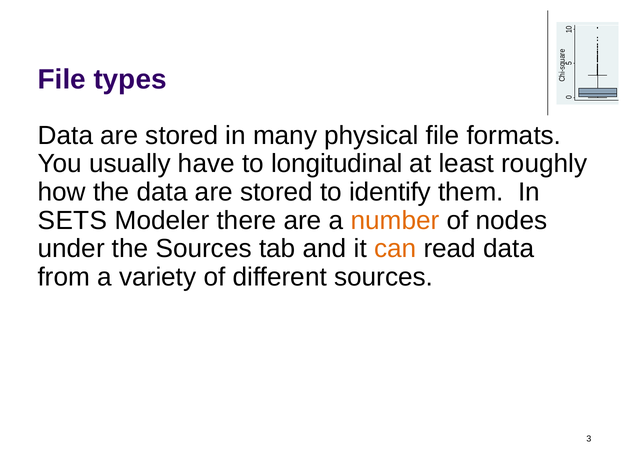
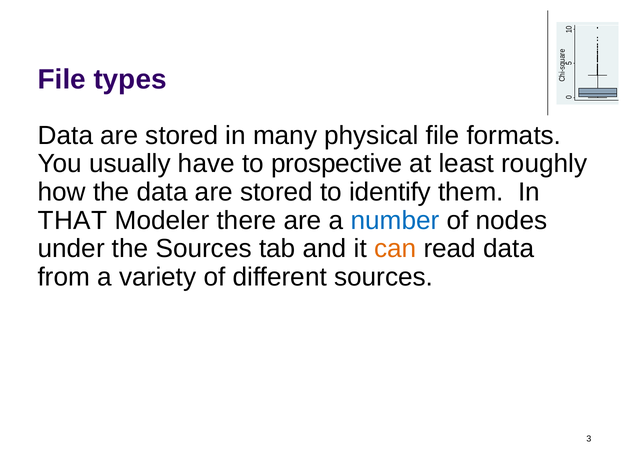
longitudinal: longitudinal -> prospective
SETS: SETS -> THAT
number colour: orange -> blue
